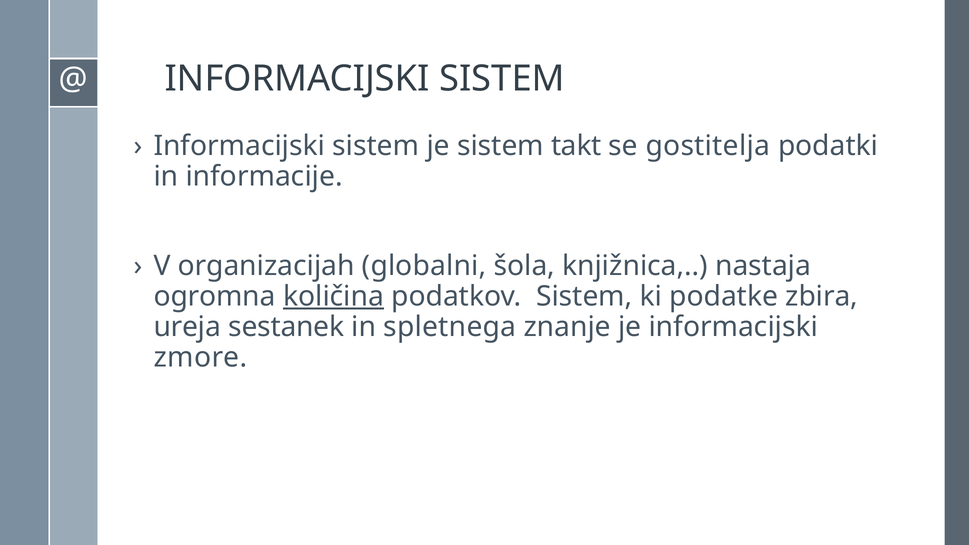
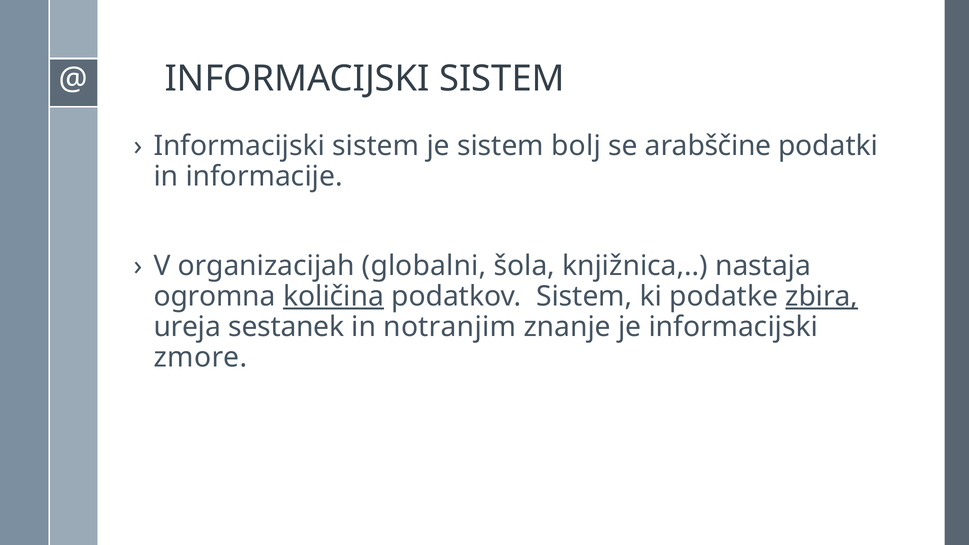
takt: takt -> bolj
gostitelja: gostitelja -> arabščine
zbira underline: none -> present
spletnega: spletnega -> notranjim
